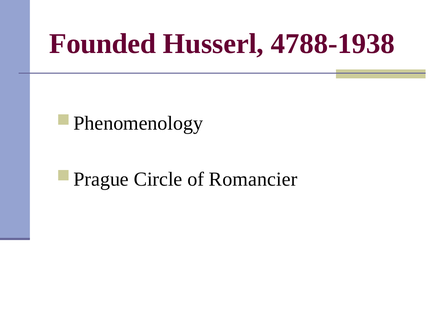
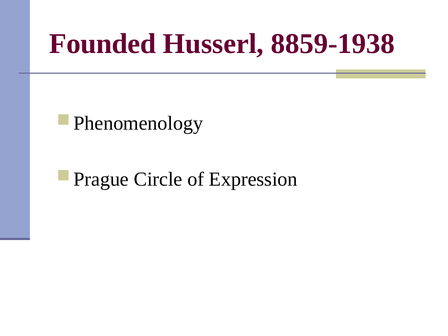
4788-1938: 4788-1938 -> 8859-1938
Romancier: Romancier -> Expression
